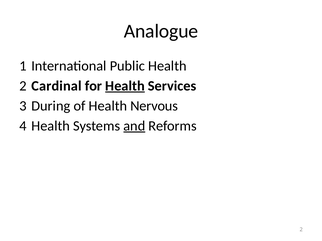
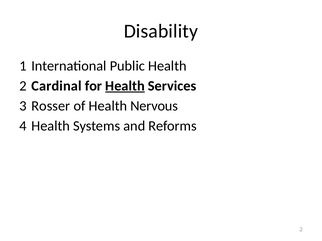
Analogue: Analogue -> Disability
During: During -> Rosser
and underline: present -> none
